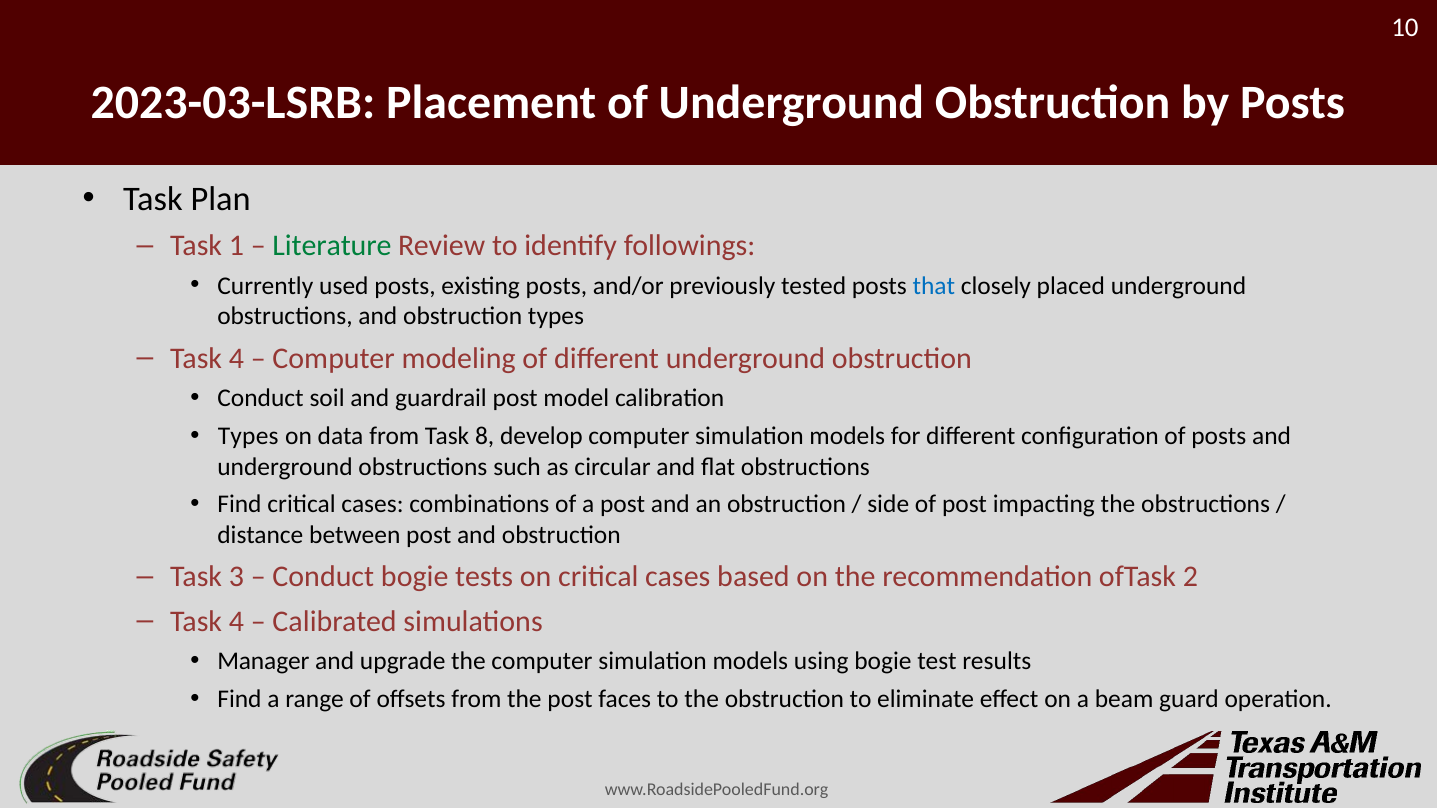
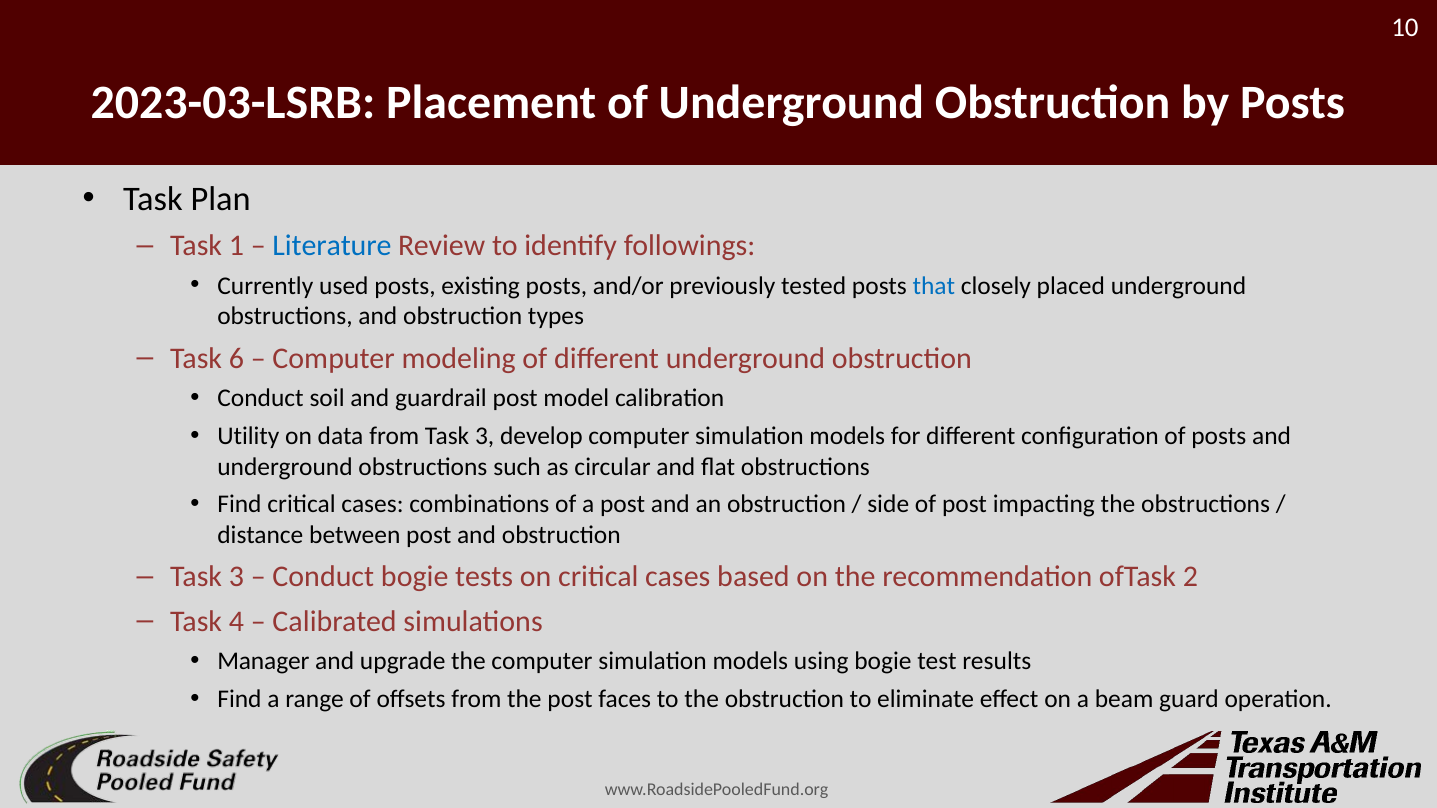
Literature colour: green -> blue
4 at (236, 358): 4 -> 6
Types at (248, 436): Types -> Utility
from Task 8: 8 -> 3
